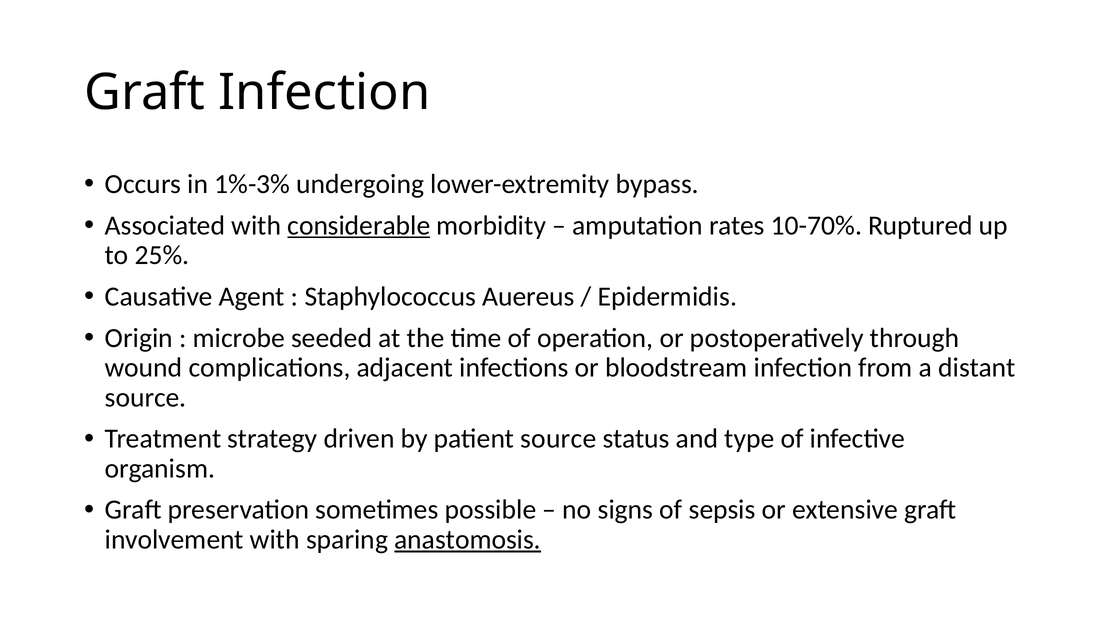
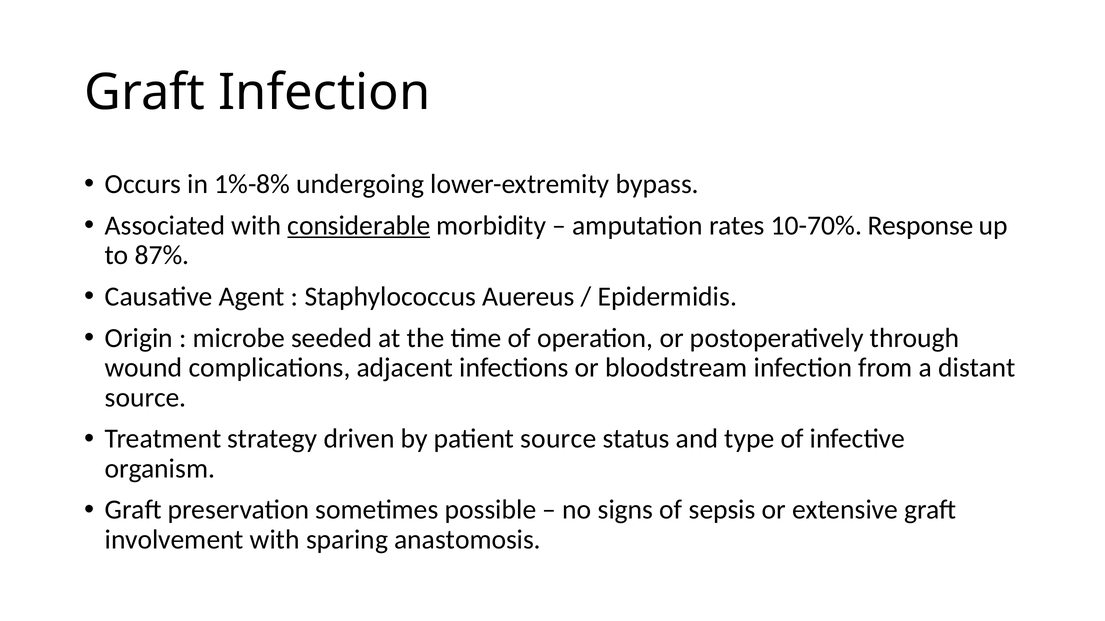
1%-3%: 1%-3% -> 1%-8%
Ruptured: Ruptured -> Response
25%: 25% -> 87%
anastomosis underline: present -> none
